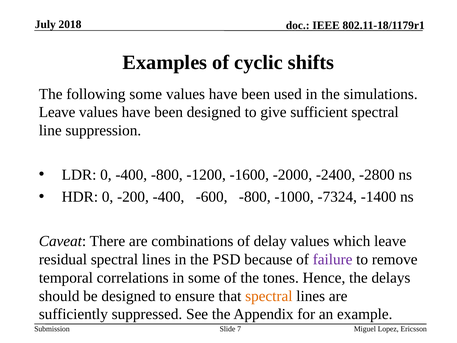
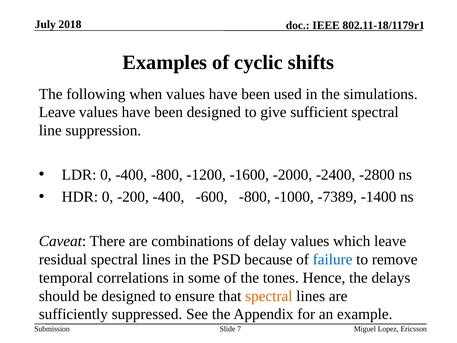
following some: some -> when
-7324: -7324 -> -7389
failure colour: purple -> blue
